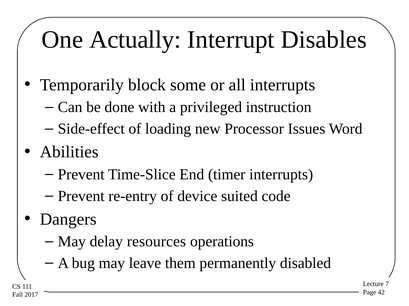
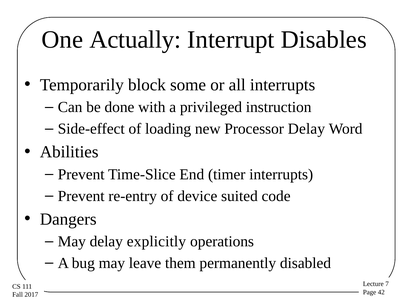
Processor Issues: Issues -> Delay
resources: resources -> explicitly
